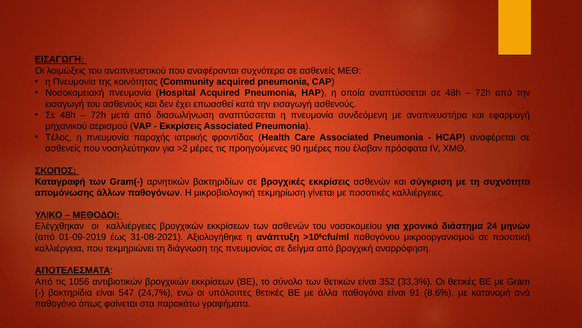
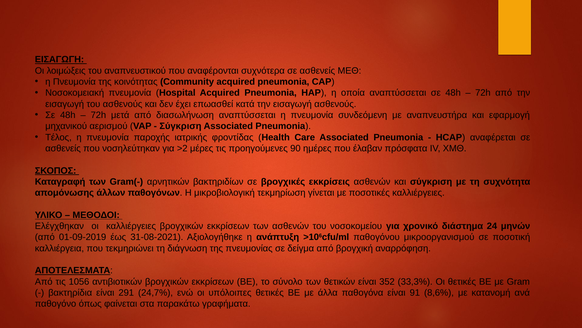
Εκκρίσεις at (181, 126): Εκκρίσεις -> Σύγκριση
547: 547 -> 291
